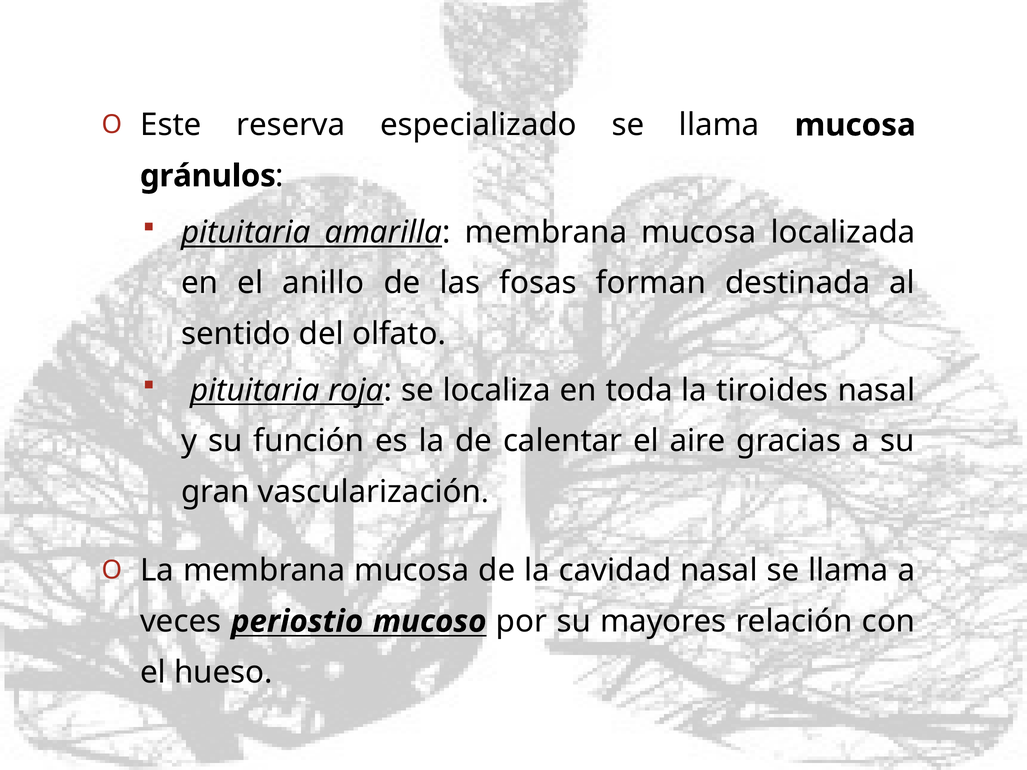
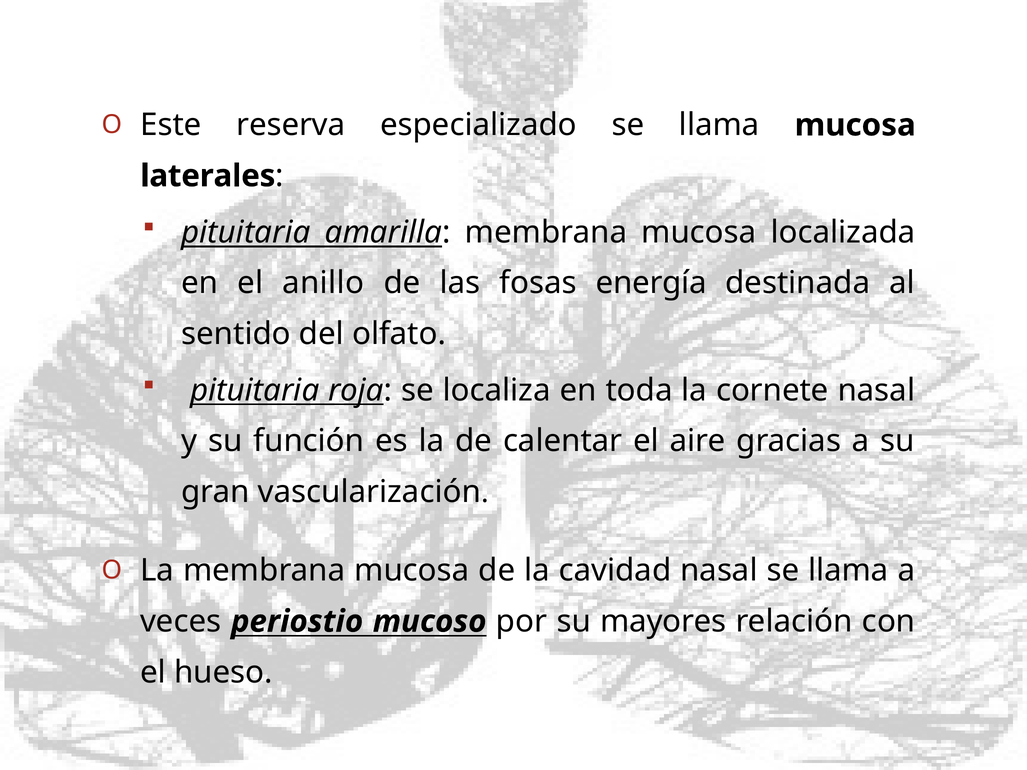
gránulos: gránulos -> laterales
forman: forman -> energía
tiroides: tiroides -> cornete
